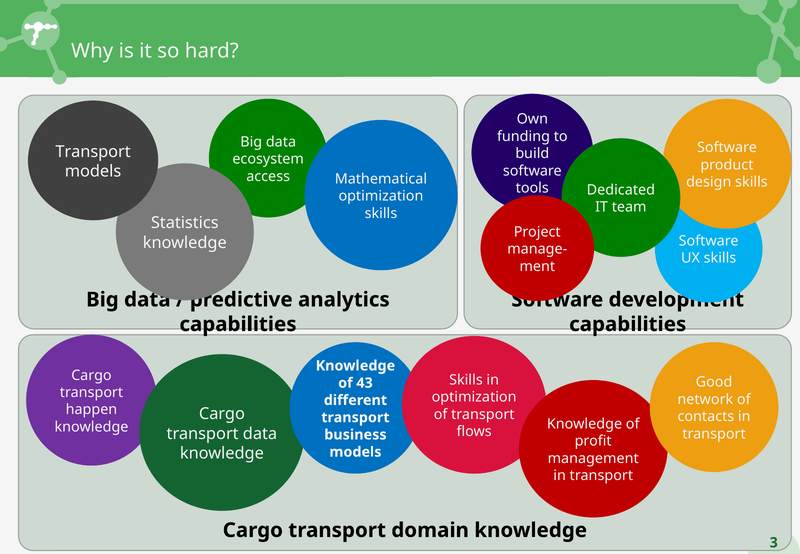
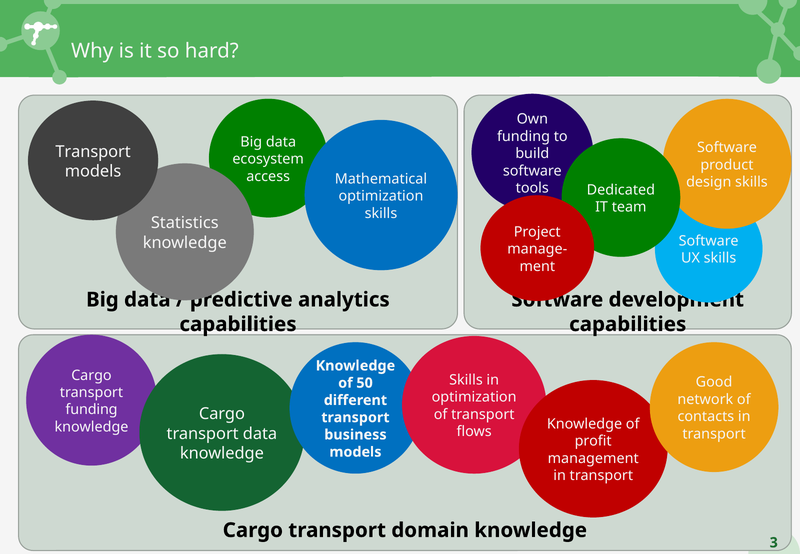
43: 43 -> 50
happen at (91, 410): happen -> funding
